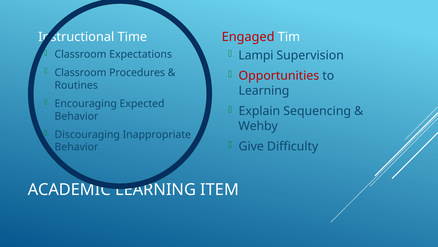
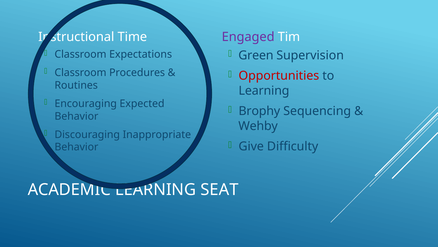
Engaged colour: red -> purple
Lampi: Lampi -> Green
Explain: Explain -> Brophy
ITEM: ITEM -> SEAT
